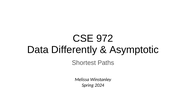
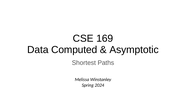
972: 972 -> 169
Differently: Differently -> Computed
